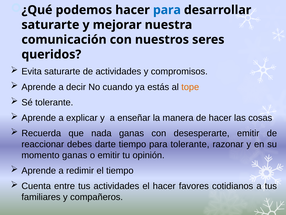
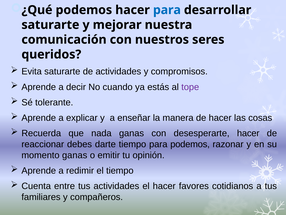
tope colour: orange -> purple
desesperarte emitir: emitir -> hacer
para tolerante: tolerante -> podemos
